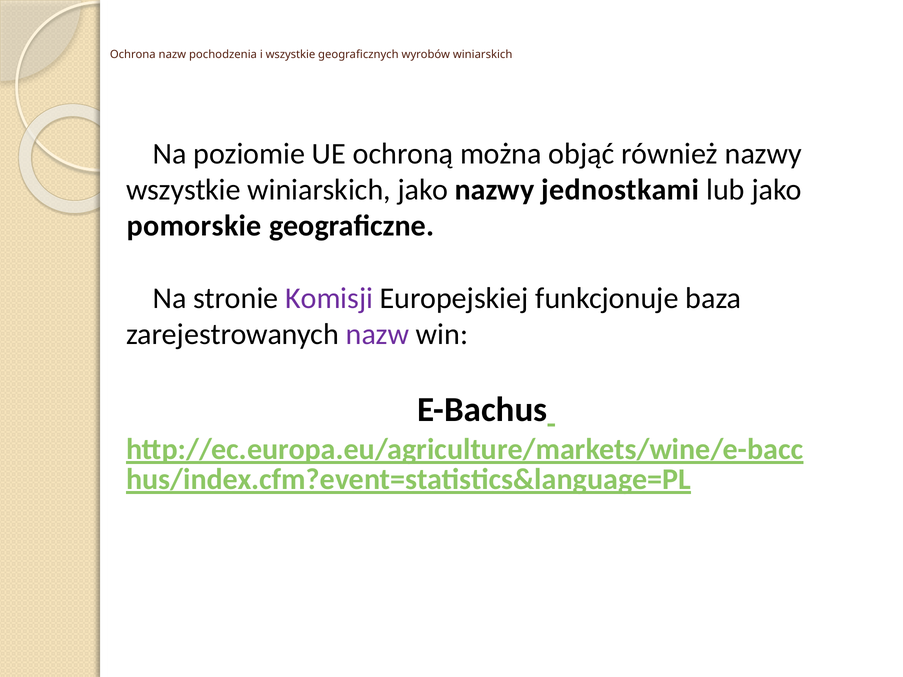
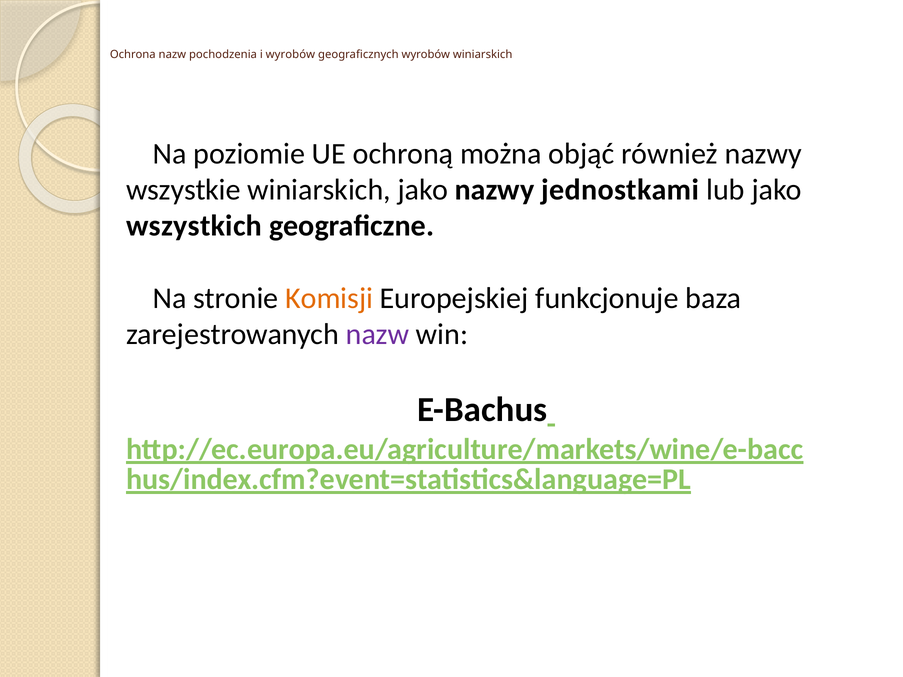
i wszystkie: wszystkie -> wyrobów
pomorskie: pomorskie -> wszystkich
Komisji colour: purple -> orange
